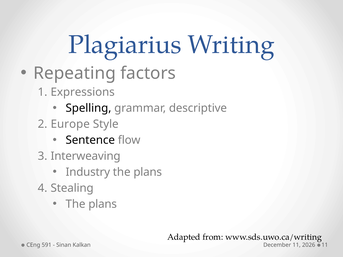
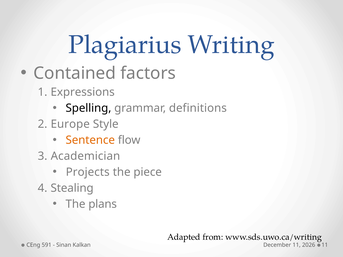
Repeating: Repeating -> Contained
descriptive: descriptive -> definitions
Sentence colour: black -> orange
Interweaving: Interweaving -> Academician
Industry: Industry -> Projects
plans at (148, 172): plans -> piece
